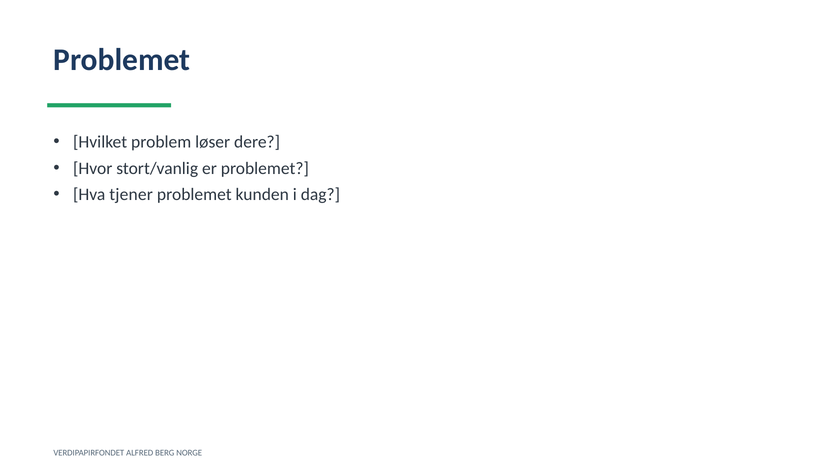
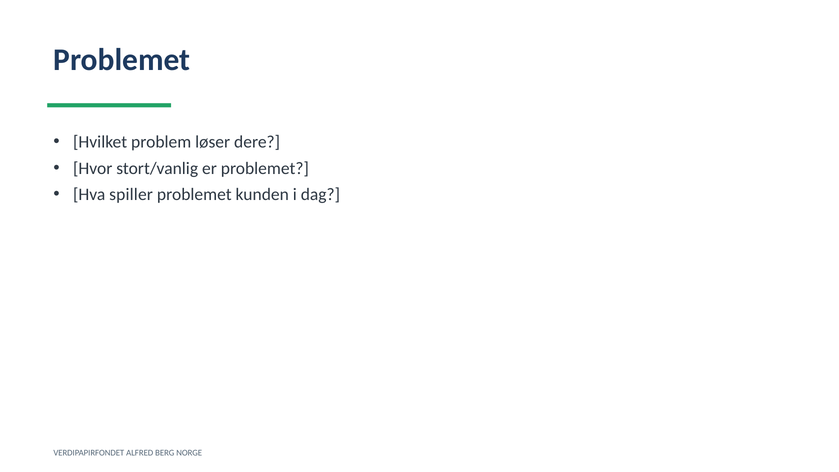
tjener: tjener -> spiller
